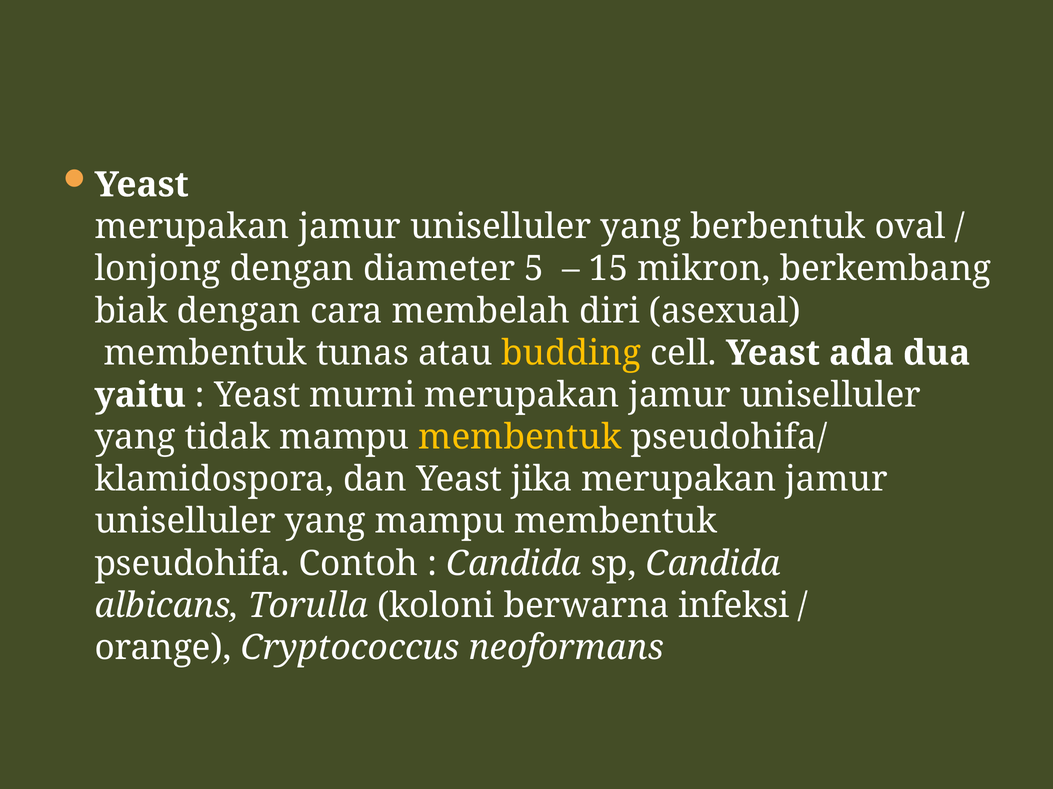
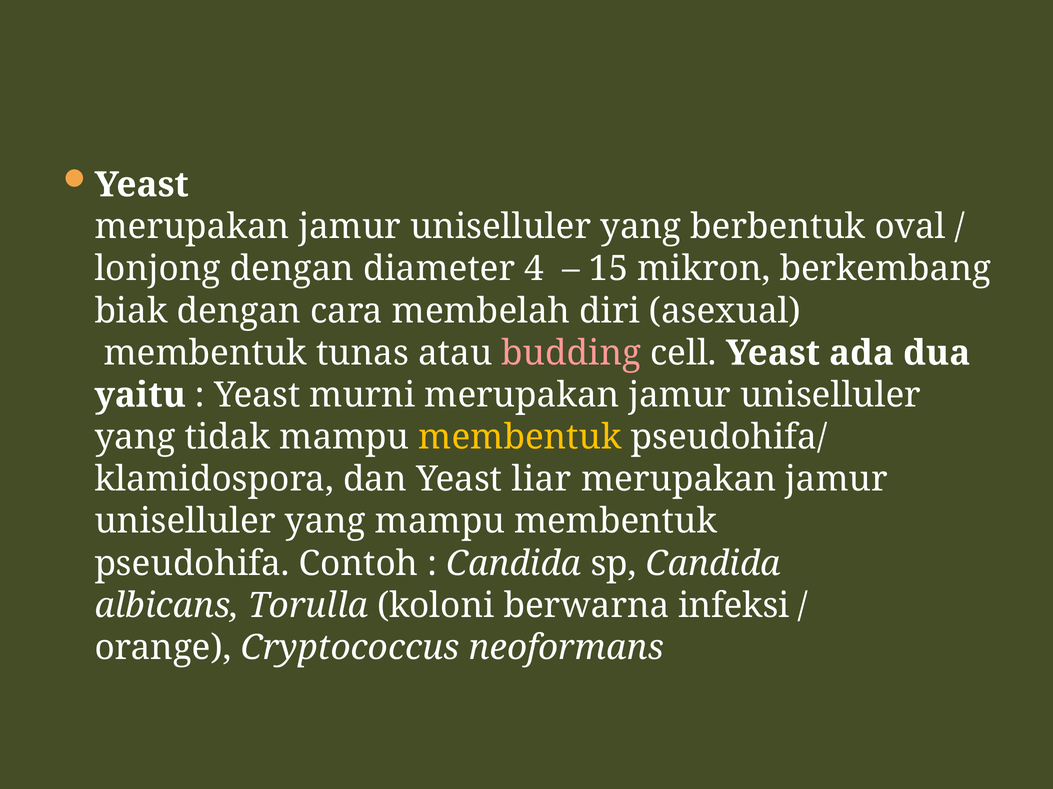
5: 5 -> 4
budding colour: yellow -> pink
jika: jika -> liar
